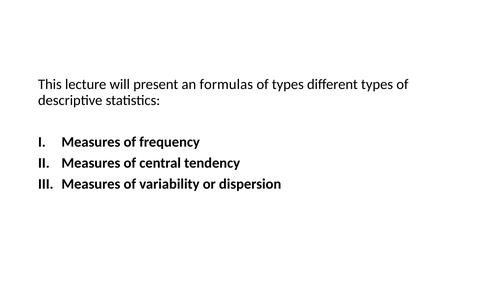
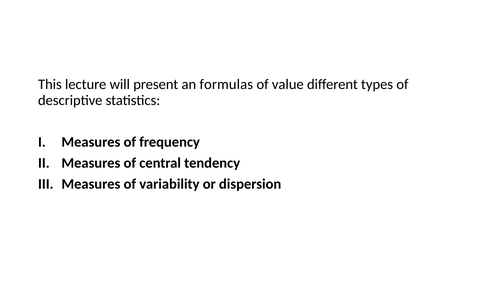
of types: types -> value
